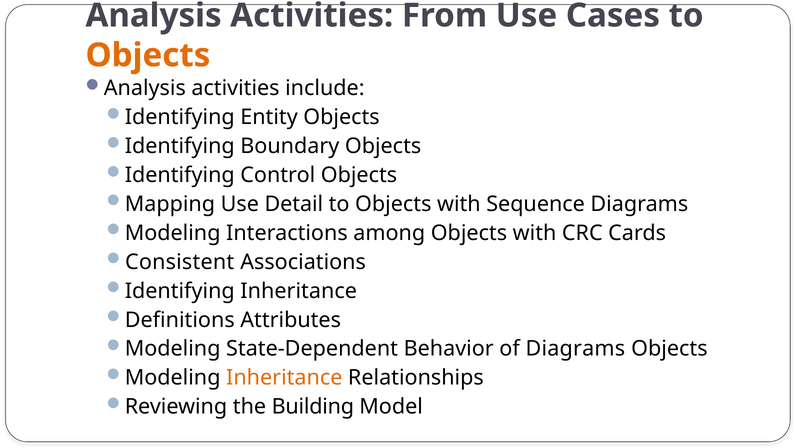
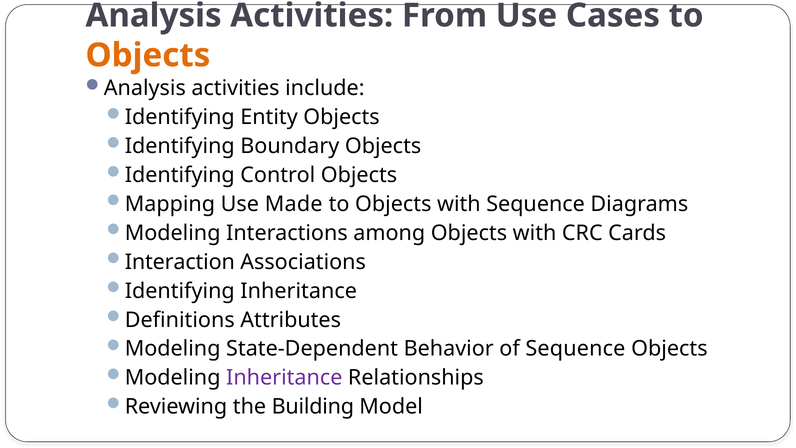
Detail: Detail -> Made
Consistent: Consistent -> Interaction
of Diagrams: Diagrams -> Sequence
Inheritance at (284, 378) colour: orange -> purple
